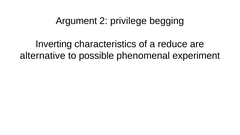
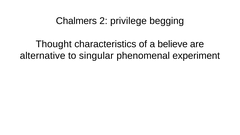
Argument: Argument -> Chalmers
Inverting: Inverting -> Thought
reduce: reduce -> believe
possible: possible -> singular
